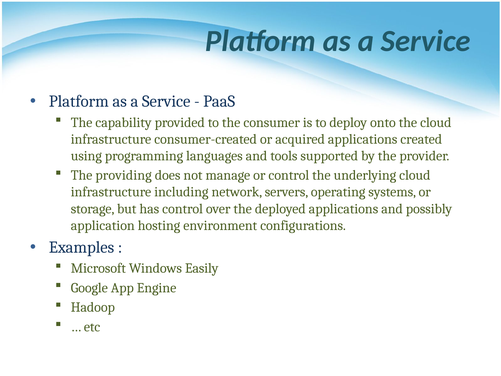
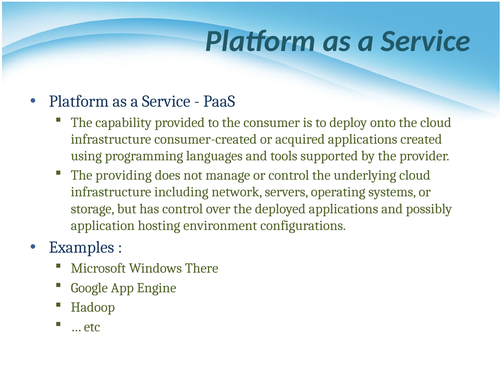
Easily: Easily -> There
